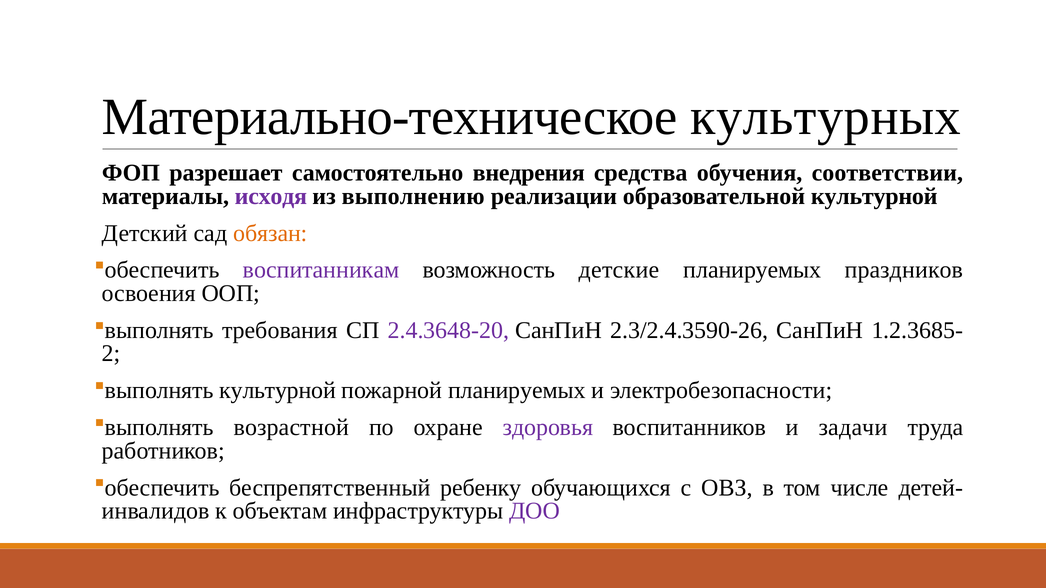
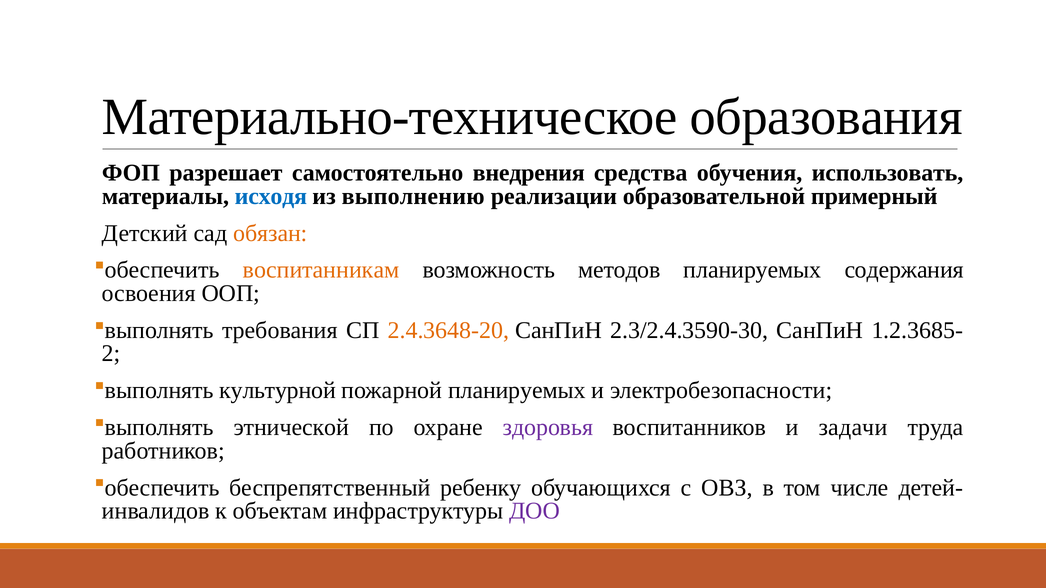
культурных: культурных -> образования
соответствии: соответствии -> использовать
исходя colour: purple -> blue
образовательной культурной: культурной -> примерный
воспитанникам colour: purple -> orange
детские: детские -> методов
праздников: праздников -> содержания
2.4.3648-20 colour: purple -> orange
2.3/2.4.3590-26: 2.3/2.4.3590-26 -> 2.3/2.4.3590-30
возрастной: возрастной -> этнической
